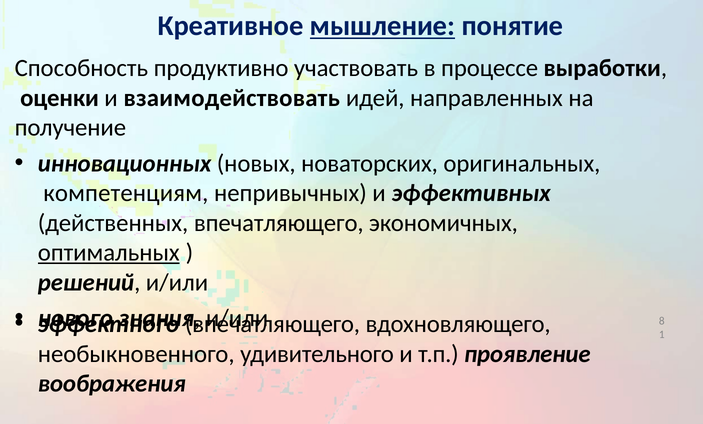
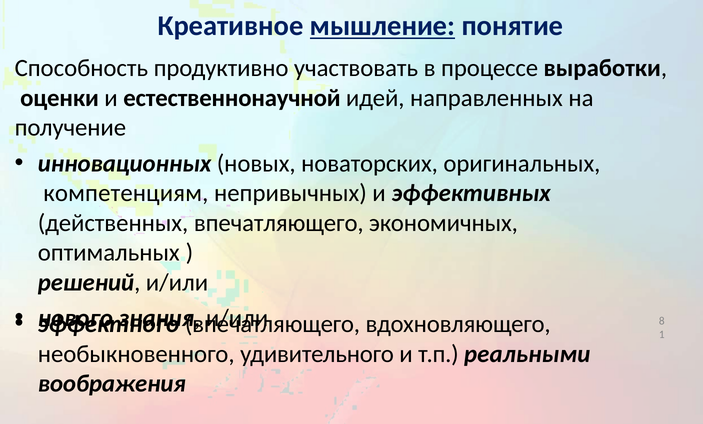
взаимодействовать: взаимодействовать -> естественнонаучной
оптимальных underline: present -> none
проявление: проявление -> реальными
